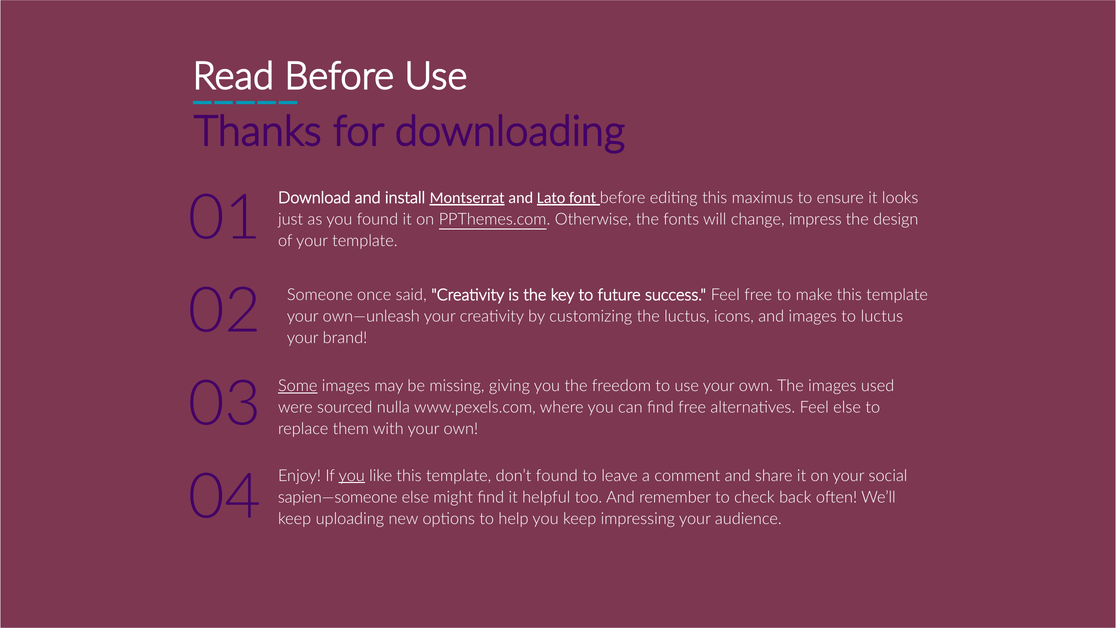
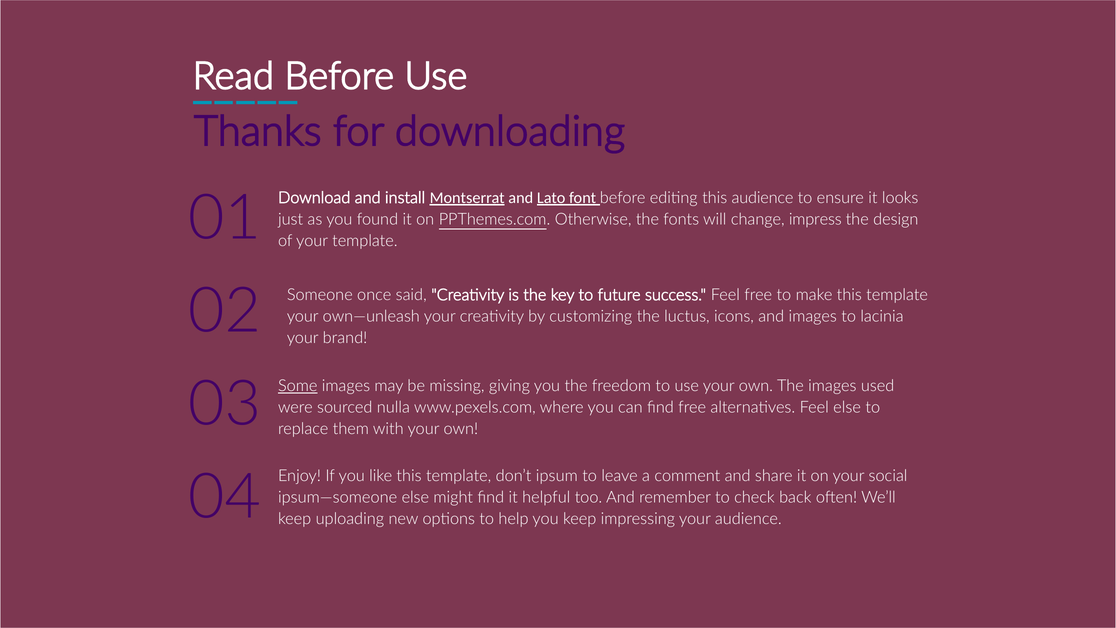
this maximus: maximus -> audience
to luctus: luctus -> lacinia
you at (352, 476) underline: present -> none
don’t found: found -> ipsum
sapien—someone: sapien—someone -> ipsum—someone
